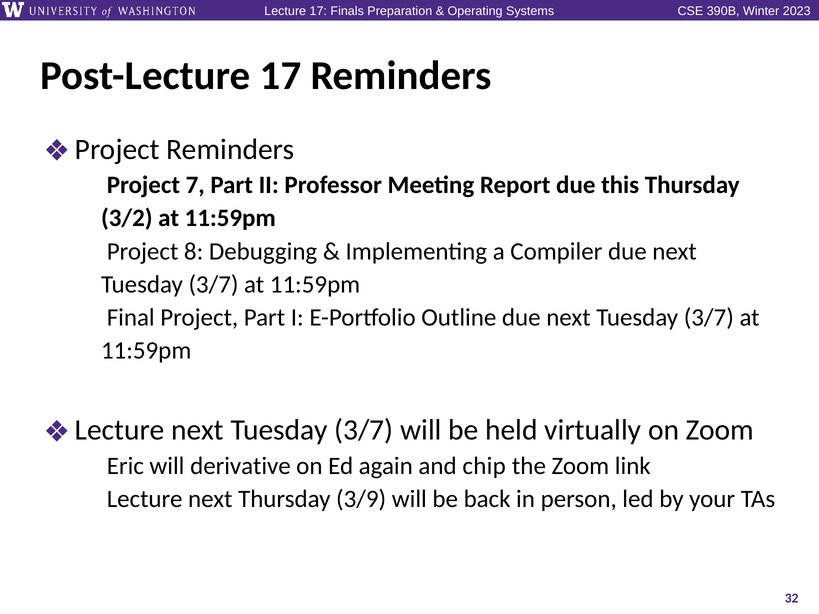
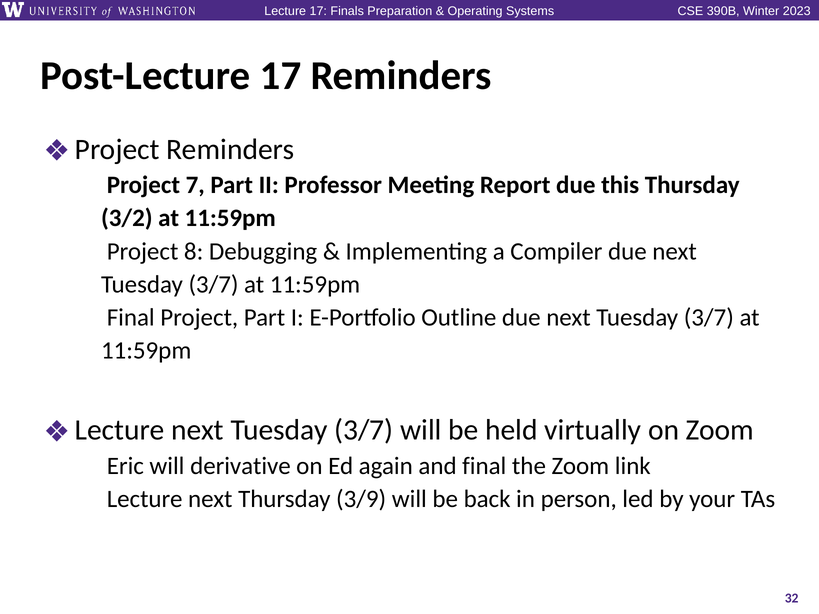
chip: chip -> final
